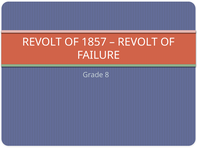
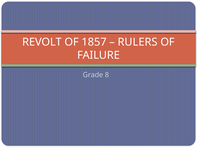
REVOLT at (138, 42): REVOLT -> RULERS
